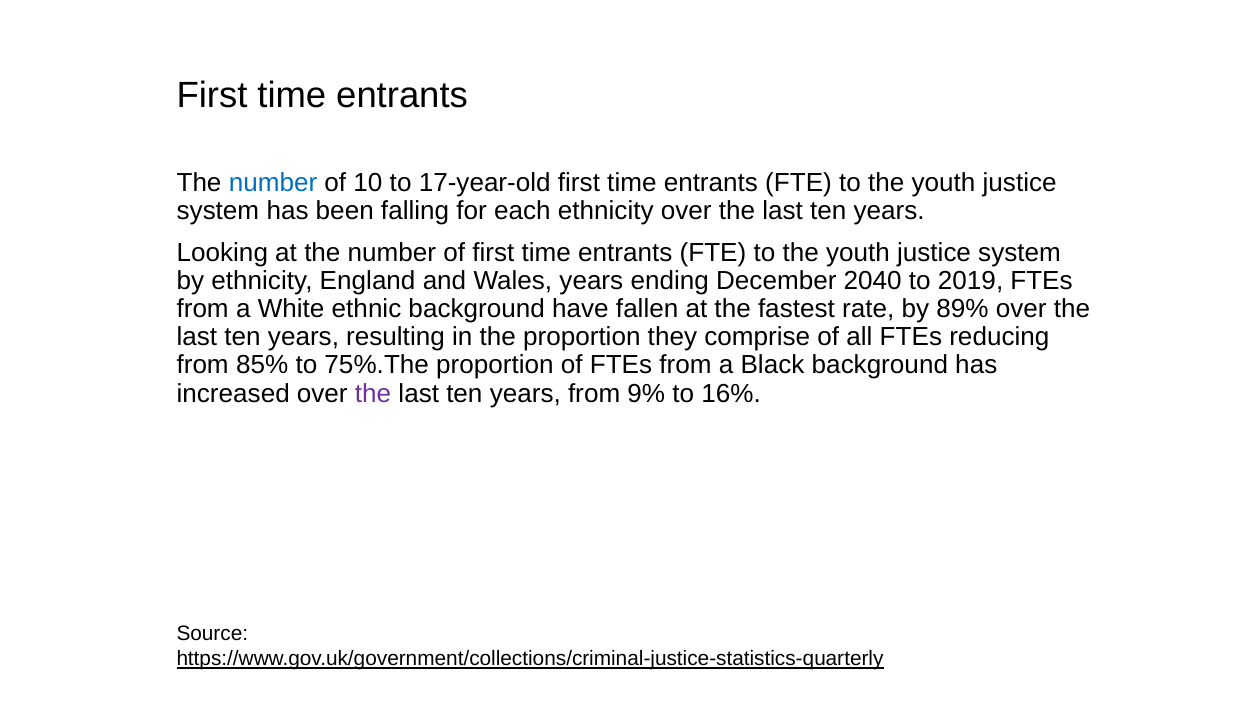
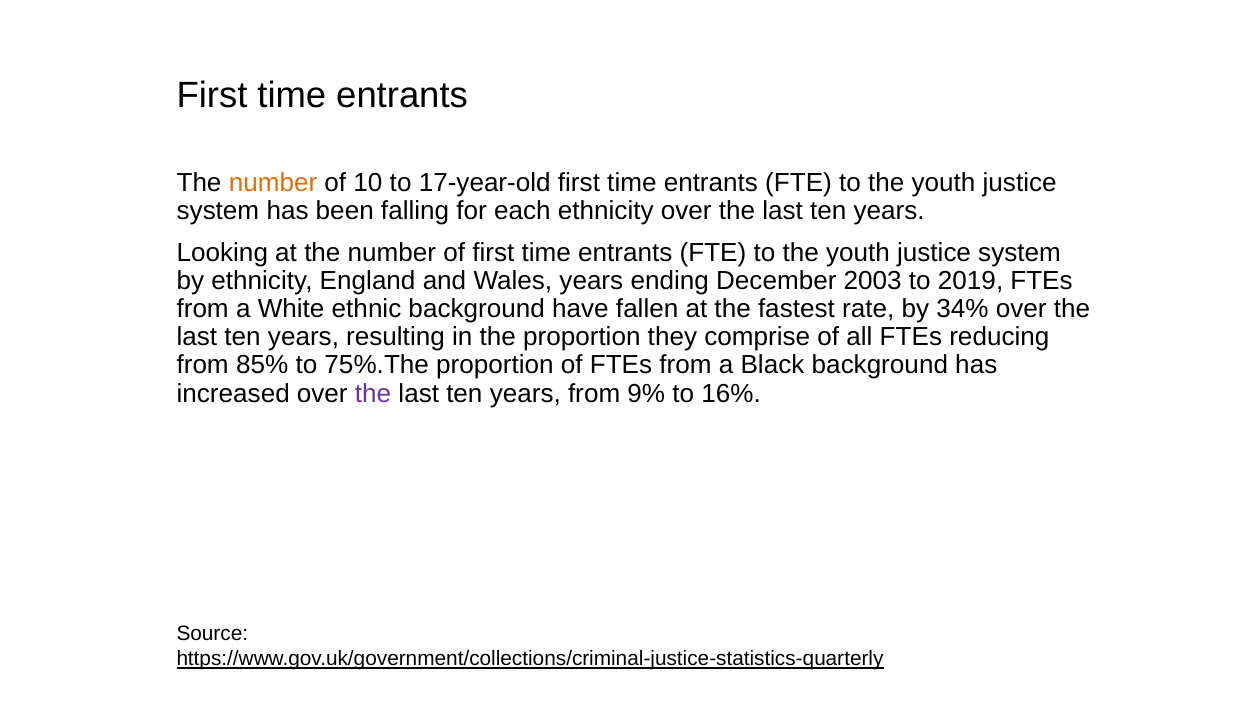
number at (273, 183) colour: blue -> orange
2040: 2040 -> 2003
89%: 89% -> 34%
